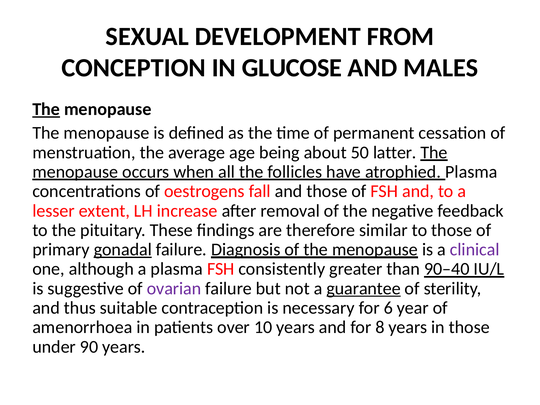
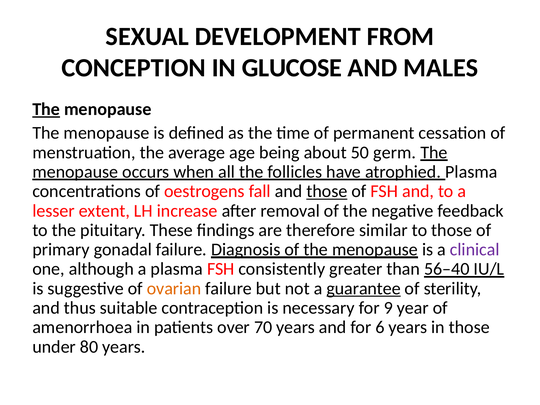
latter: latter -> germ
those at (327, 191) underline: none -> present
gonadal underline: present -> none
90–40: 90–40 -> 56–40
ovarian colour: purple -> orange
6: 6 -> 9
10: 10 -> 70
8: 8 -> 6
90: 90 -> 80
